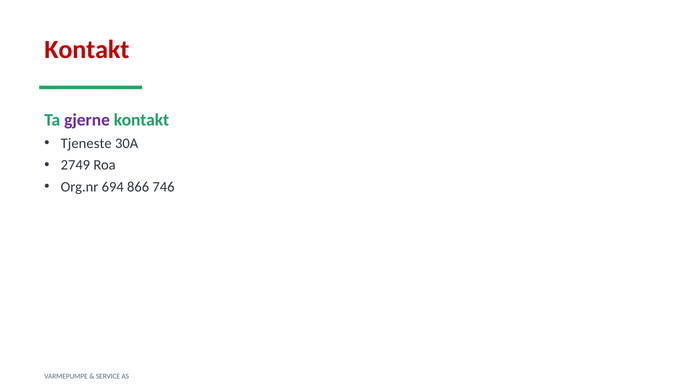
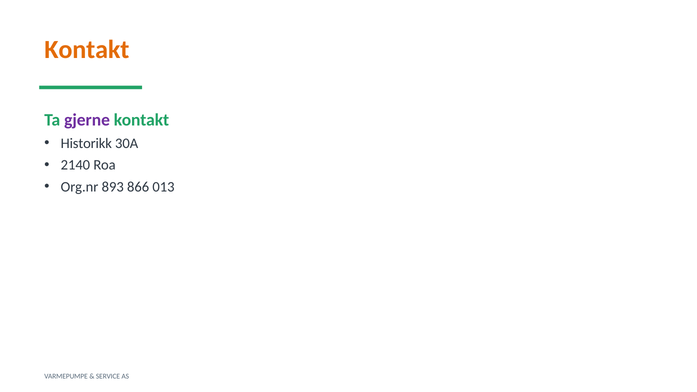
Kontakt at (87, 50) colour: red -> orange
Tjeneste: Tjeneste -> Historikk
2749: 2749 -> 2140
694: 694 -> 893
746: 746 -> 013
